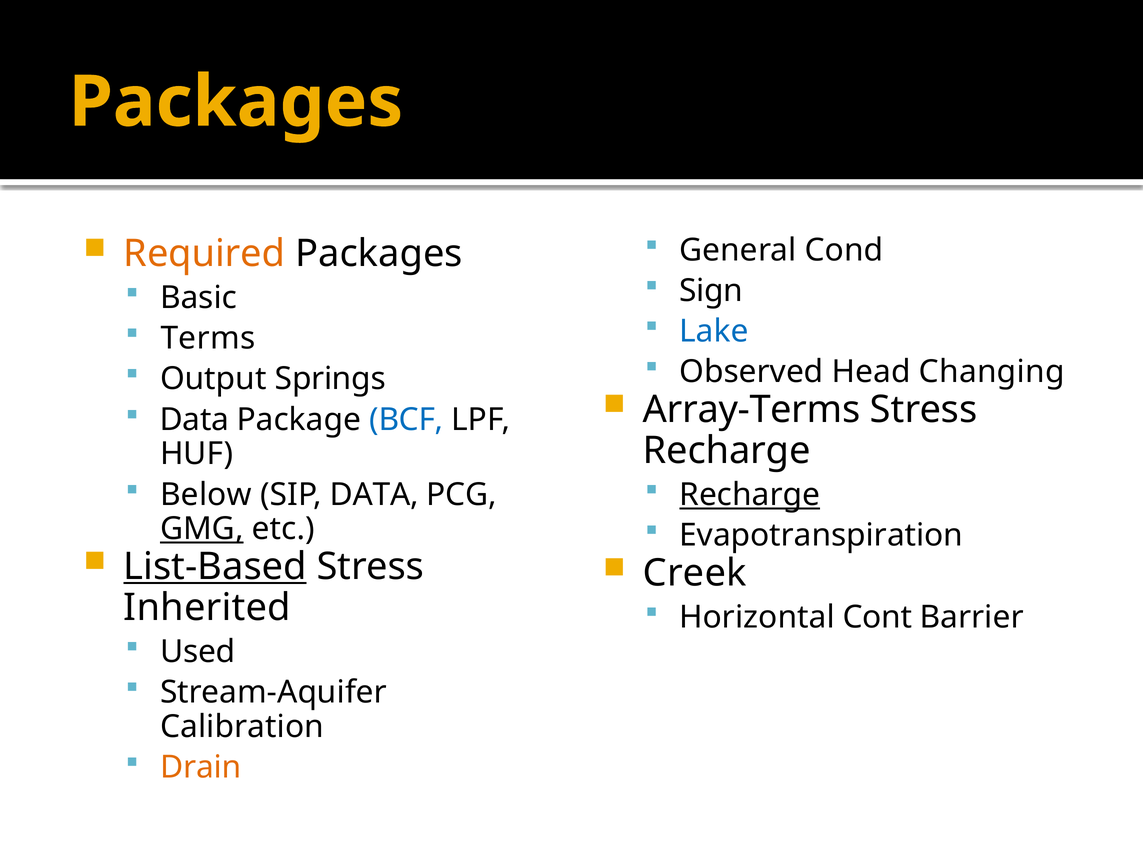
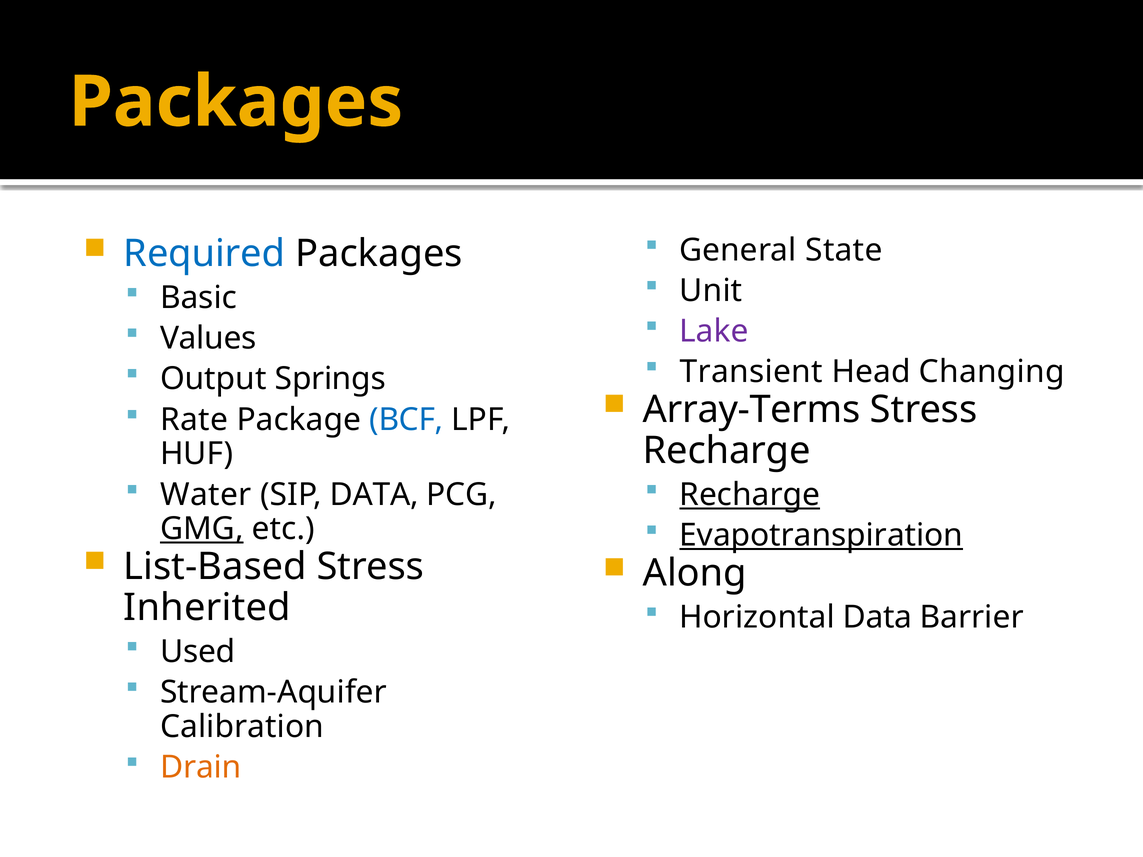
Cond: Cond -> State
Required colour: orange -> blue
Sign: Sign -> Unit
Lake colour: blue -> purple
Terms: Terms -> Values
Observed: Observed -> Transient
Data at (194, 420): Data -> Rate
Below: Below -> Water
Evapotranspiration underline: none -> present
List-Based underline: present -> none
Creek: Creek -> Along
Horizontal Cont: Cont -> Data
